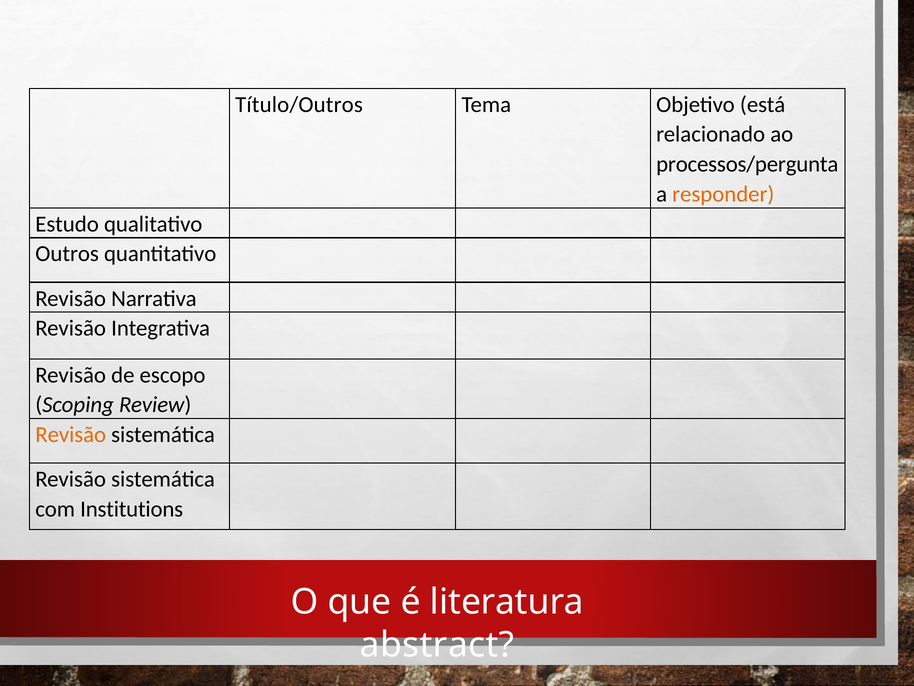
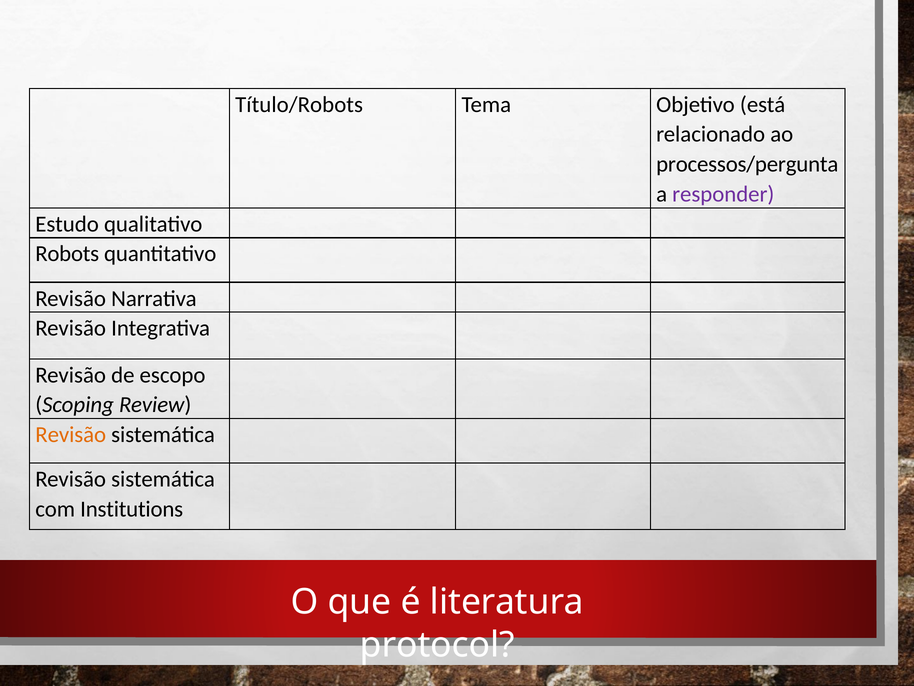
Título/Outros: Título/Outros -> Título/Robots
responder colour: orange -> purple
Outros: Outros -> Robots
abstract: abstract -> protocol
